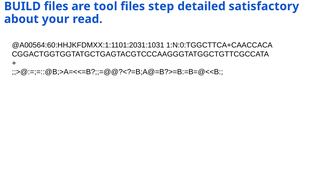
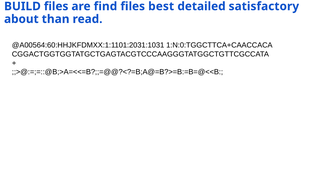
tool: tool -> find
step: step -> best
your: your -> than
